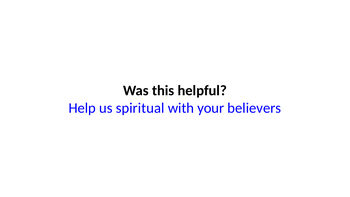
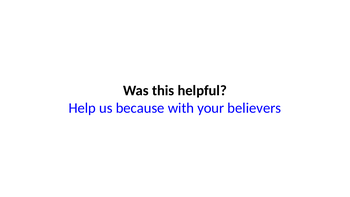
spiritual: spiritual -> because
